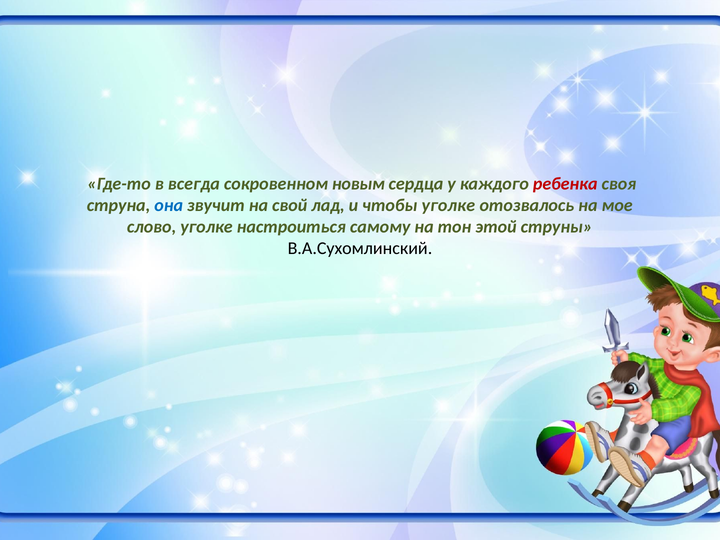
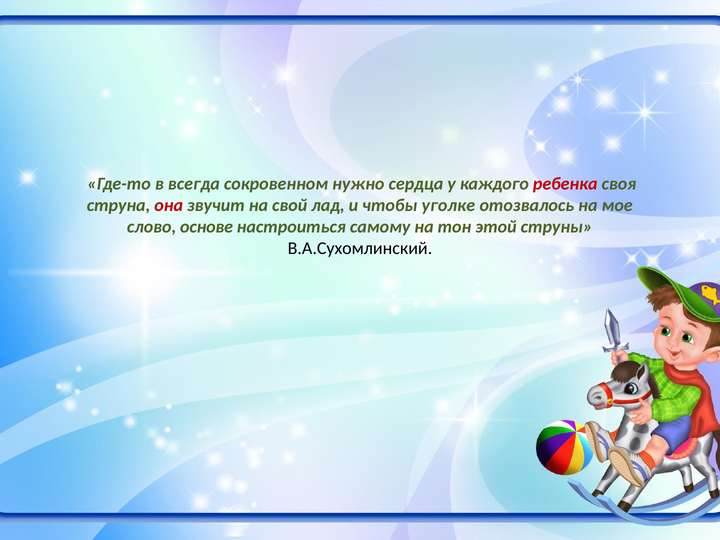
новым: новым -> нужно
она colour: blue -> red
слово уголке: уголке -> основе
